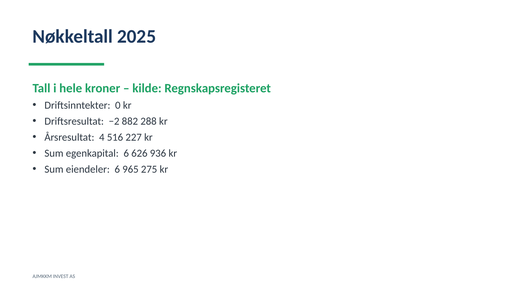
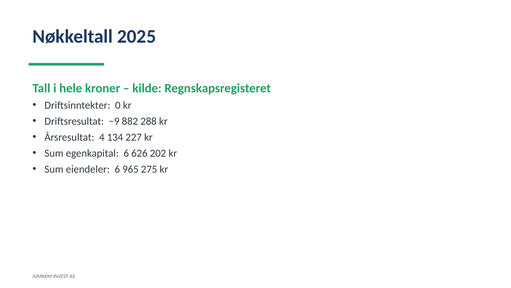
−2: −2 -> −9
516: 516 -> 134
936: 936 -> 202
